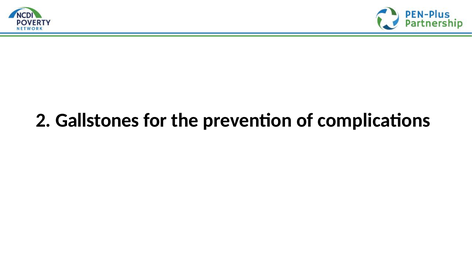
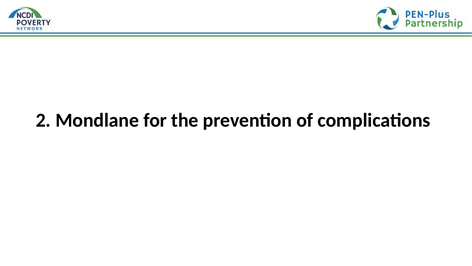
Gallstones: Gallstones -> Mondlane
